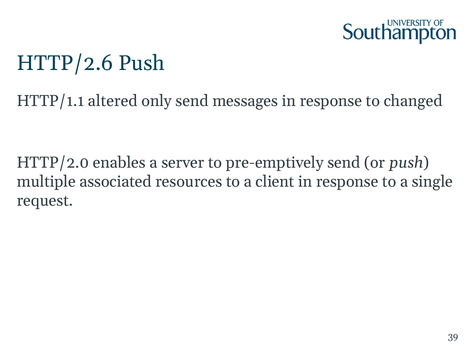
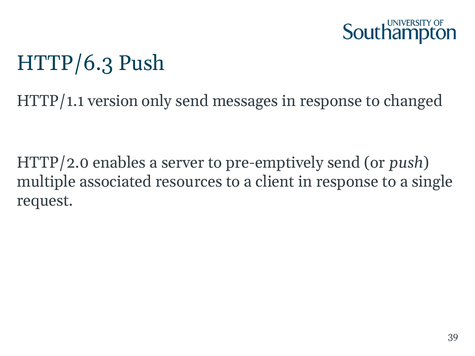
HTTP/2.6: HTTP/2.6 -> HTTP/6.3
altered: altered -> version
